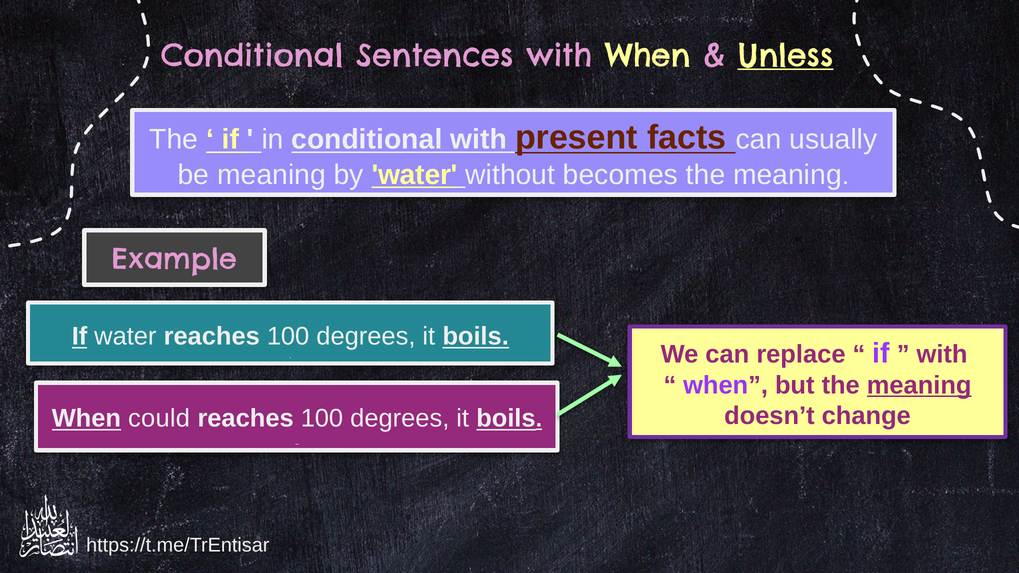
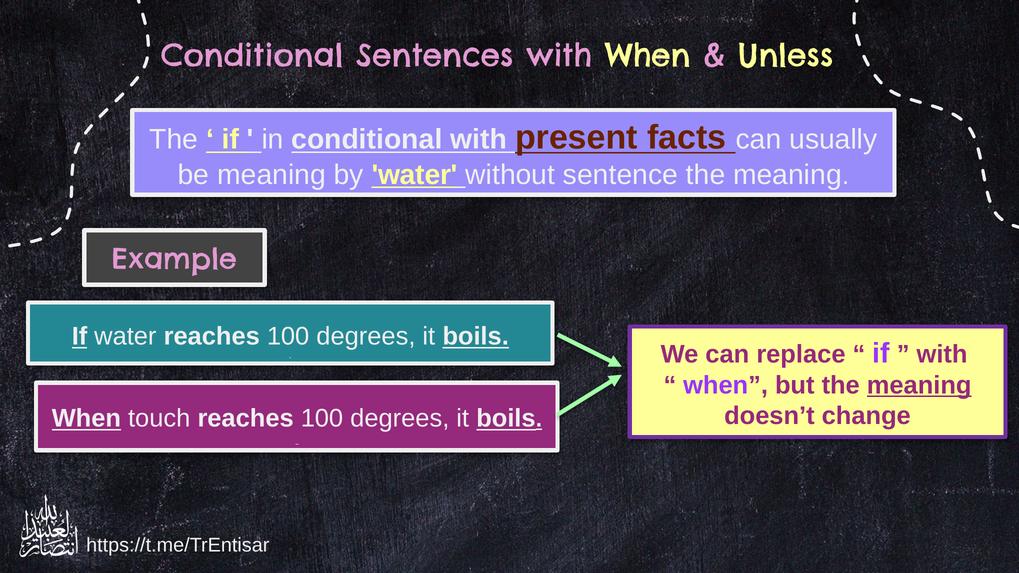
Unless underline: present -> none
becomes: becomes -> sentence
could: could -> touch
